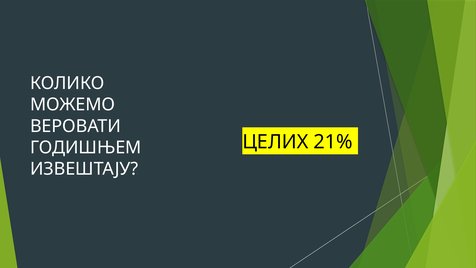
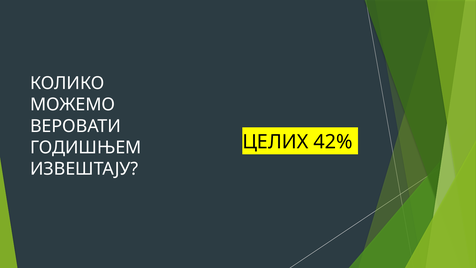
21%: 21% -> 42%
